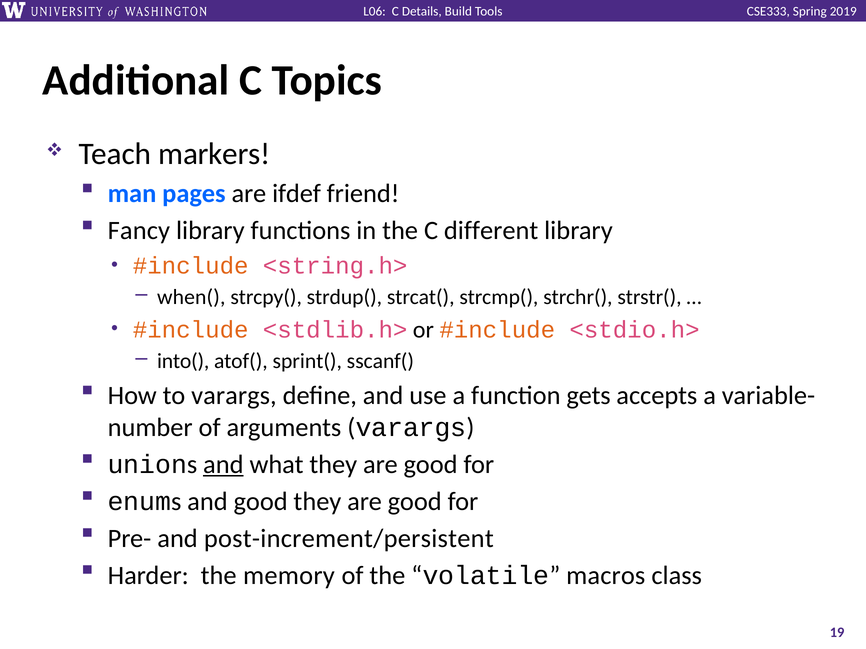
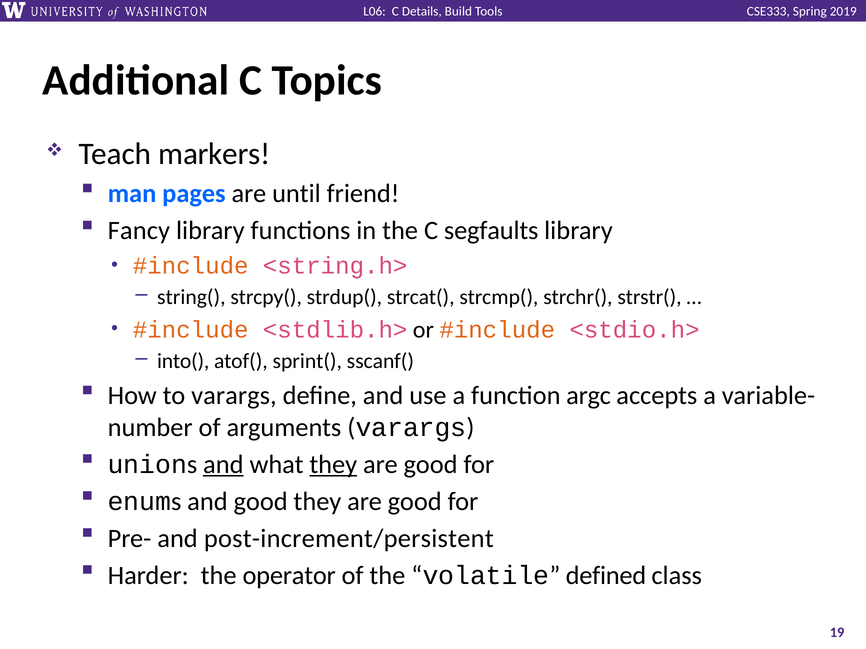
ifdef: ifdef -> until
different: different -> segfaults
when(: when( -> string(
gets: gets -> argc
they at (333, 465) underline: none -> present
memory: memory -> operator
macros: macros -> defined
